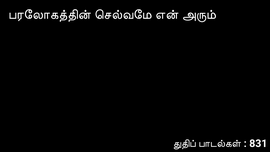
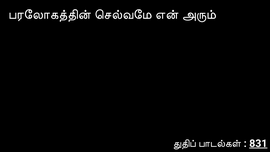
831 underline: none -> present
